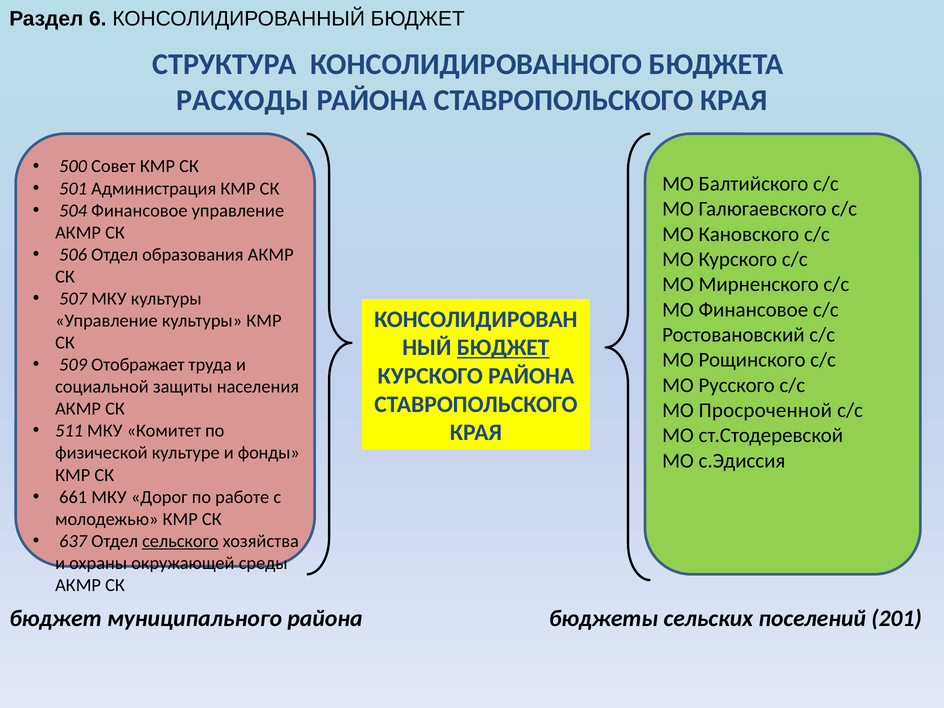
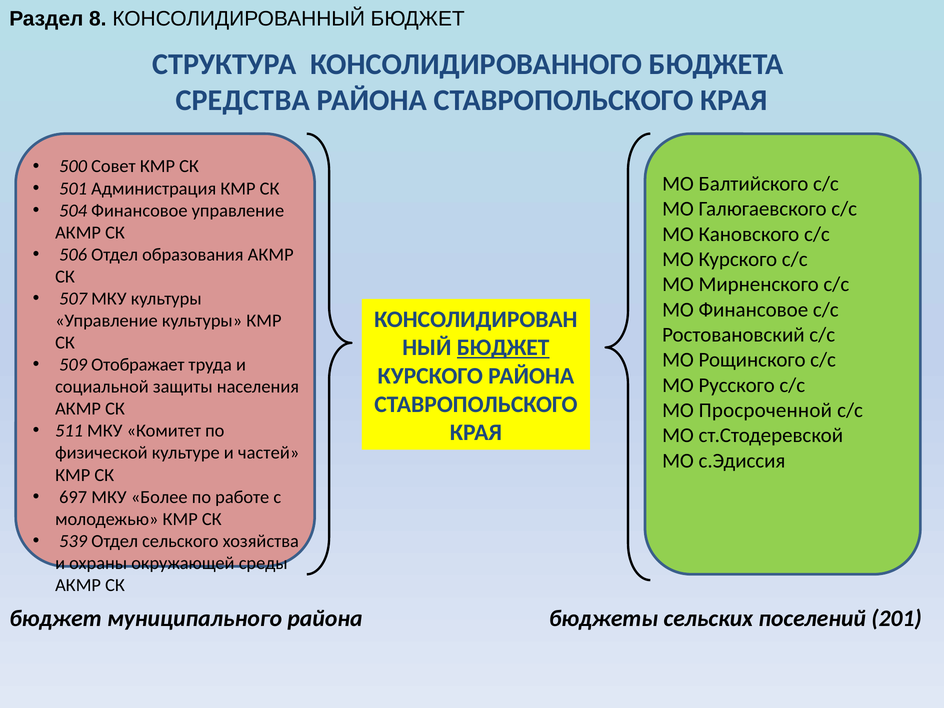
6: 6 -> 8
РАСХОДЫ: РАСХОДЫ -> СРЕДСТВА
фонды: фонды -> частей
661: 661 -> 697
Дорог: Дорог -> Более
637: 637 -> 539
сельского underline: present -> none
